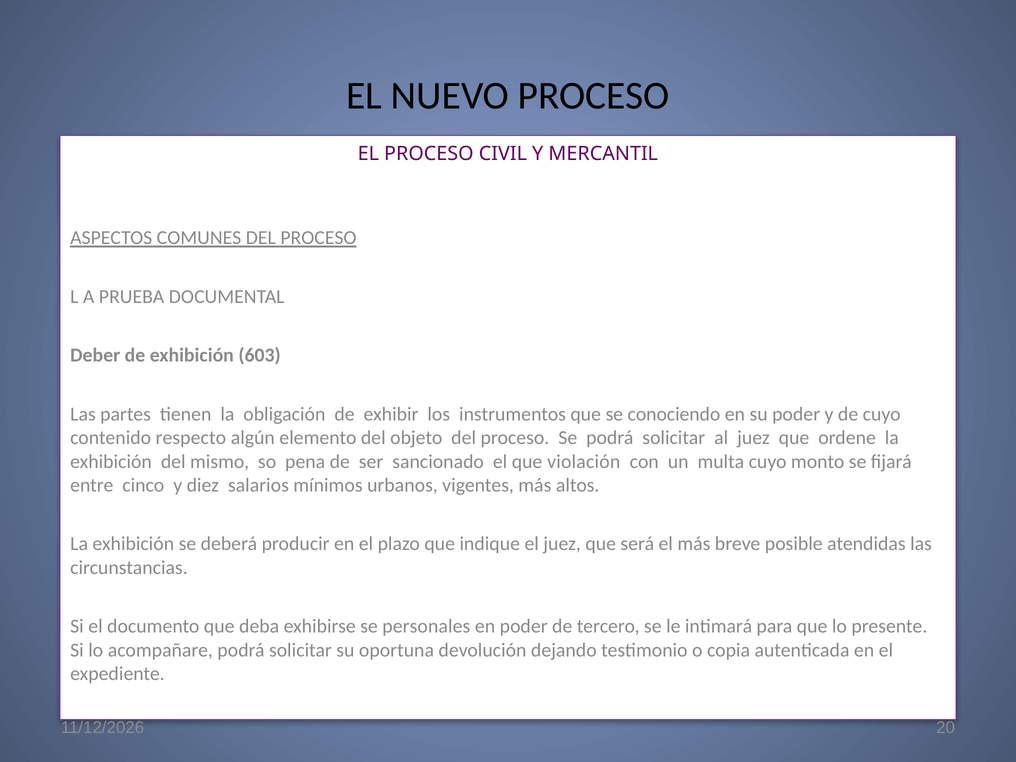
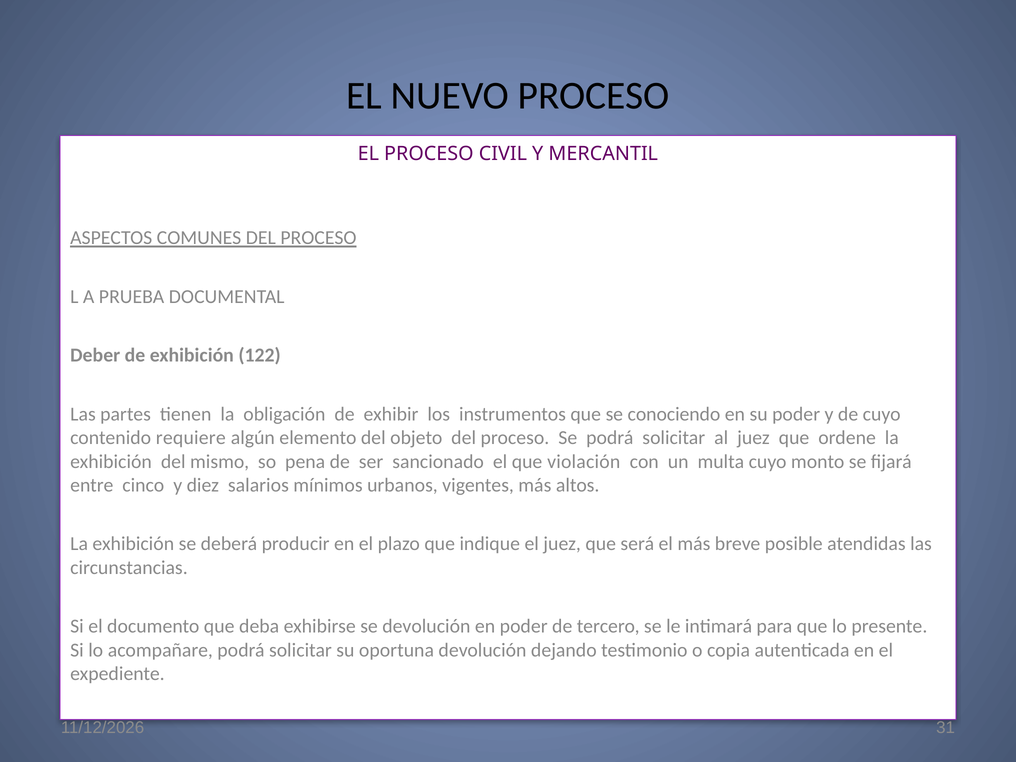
603: 603 -> 122
respecto: respecto -> requiere
se personales: personales -> devolución
20: 20 -> 31
